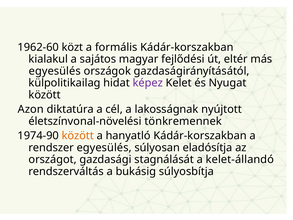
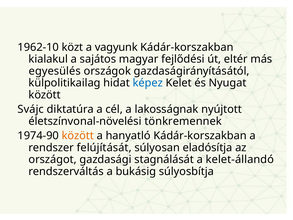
1962-60: 1962-60 -> 1962-10
formális: formális -> vagyunk
képez colour: purple -> blue
Azon: Azon -> Svájc
rendszer egyesülés: egyesülés -> felújítását
